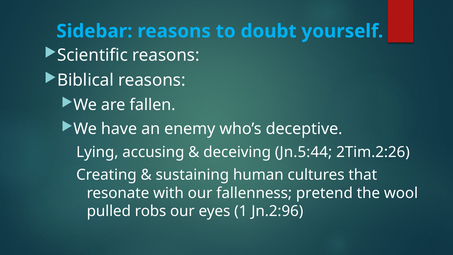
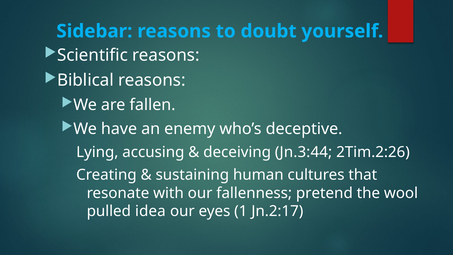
Jn.5:44: Jn.5:44 -> Jn.3:44
robs: robs -> idea
Jn.2:96: Jn.2:96 -> Jn.2:17
